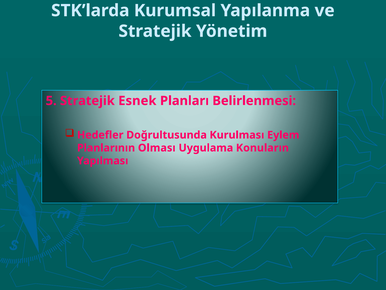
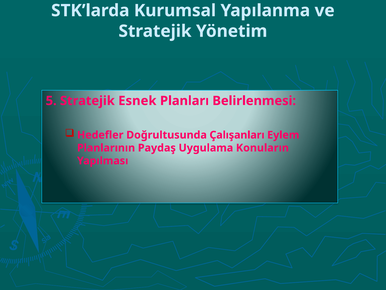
Kurulması: Kurulması -> Çalışanları
Olması: Olması -> Paydaş
